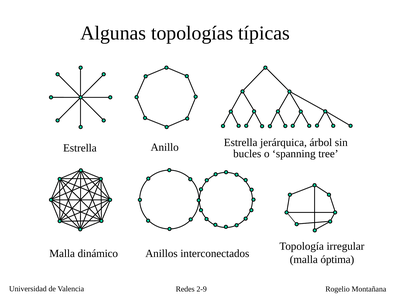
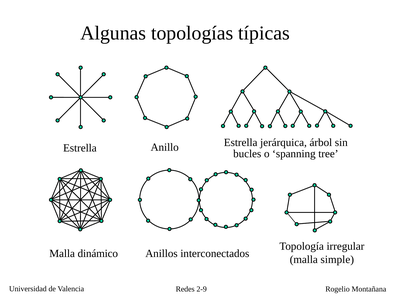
óptima: óptima -> simple
